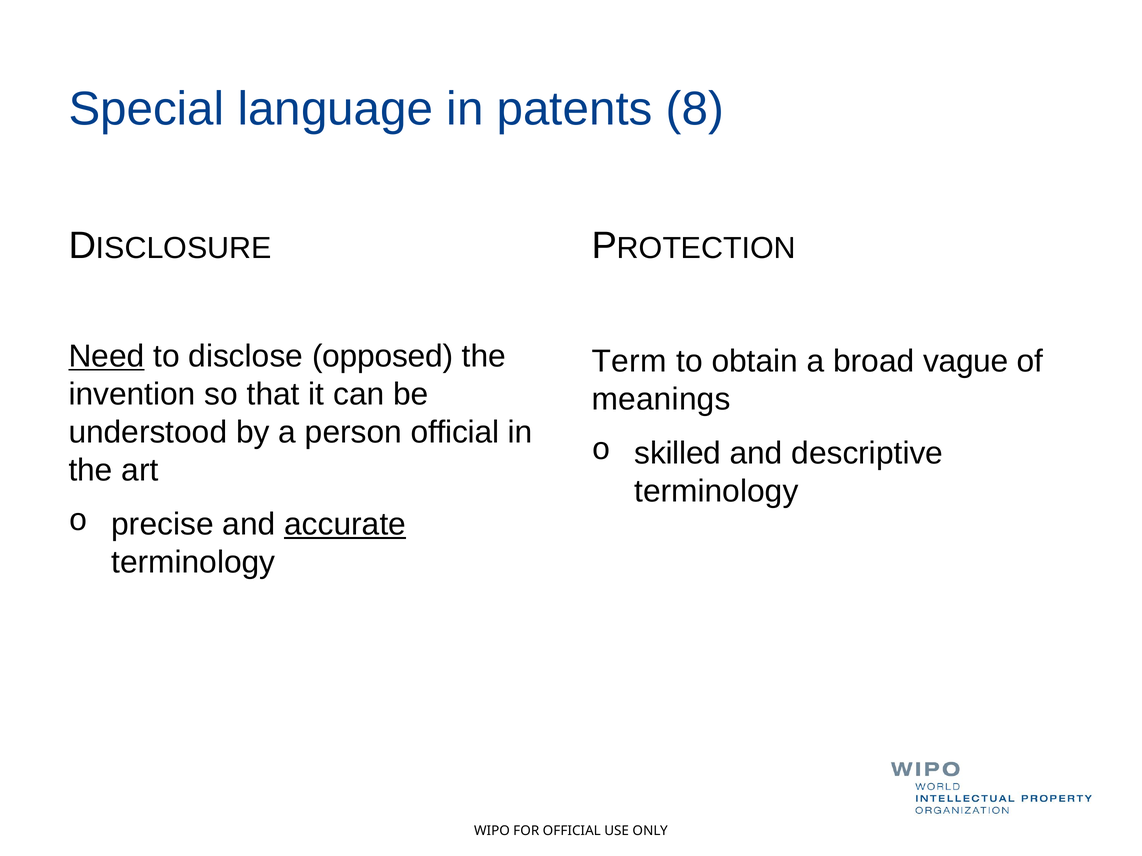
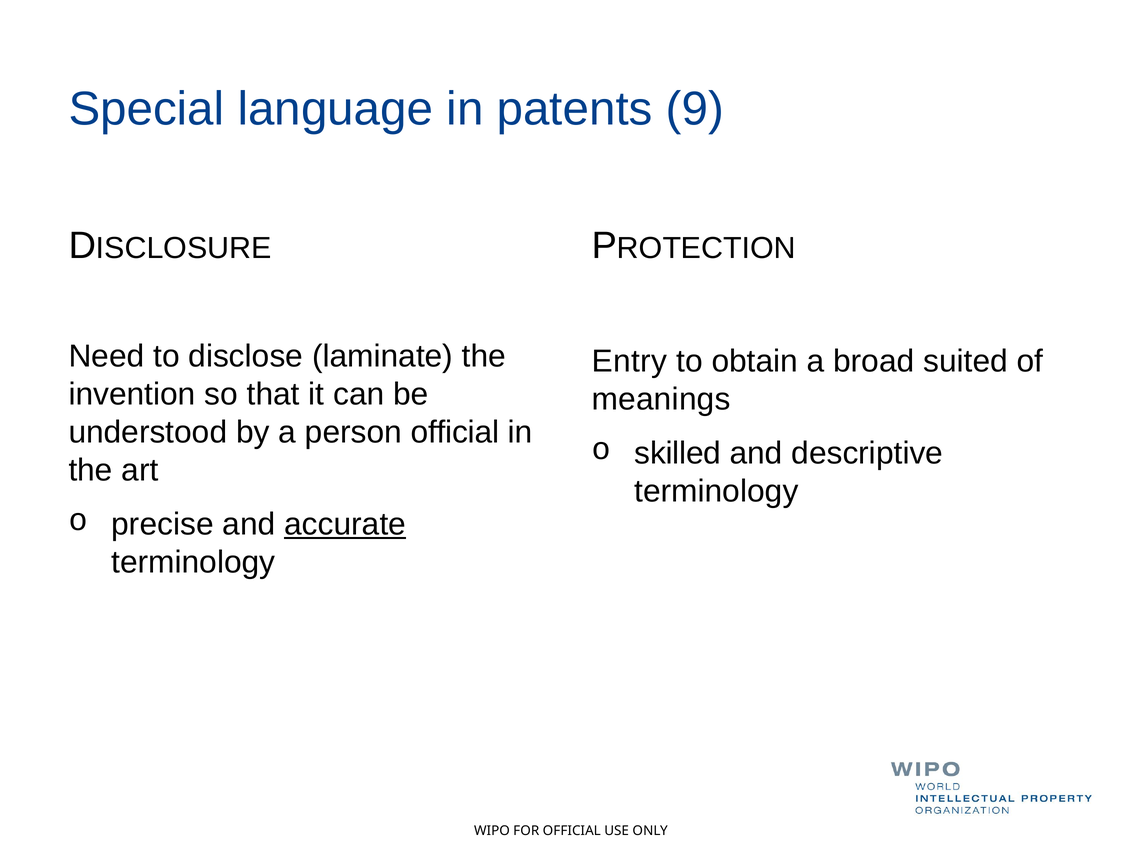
8: 8 -> 9
Need underline: present -> none
opposed: opposed -> laminate
Term: Term -> Entry
vague: vague -> suited
